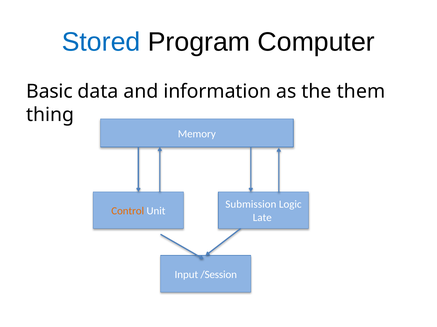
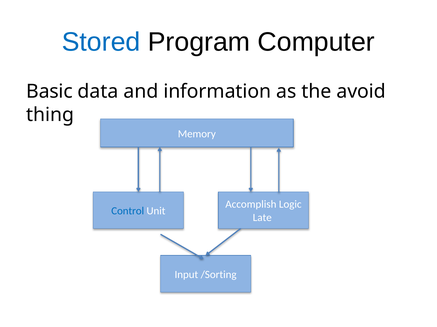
them: them -> avoid
Submission: Submission -> Accomplish
Control colour: orange -> blue
/Session: /Session -> /Sorting
